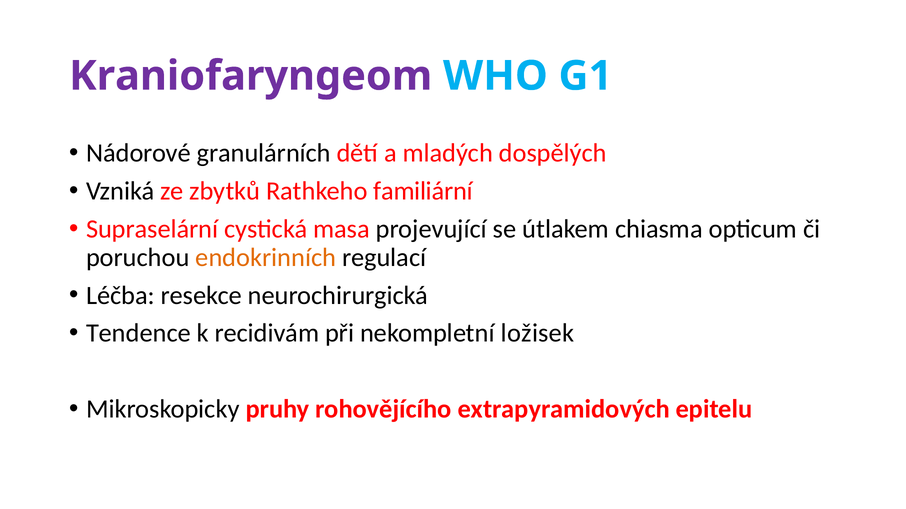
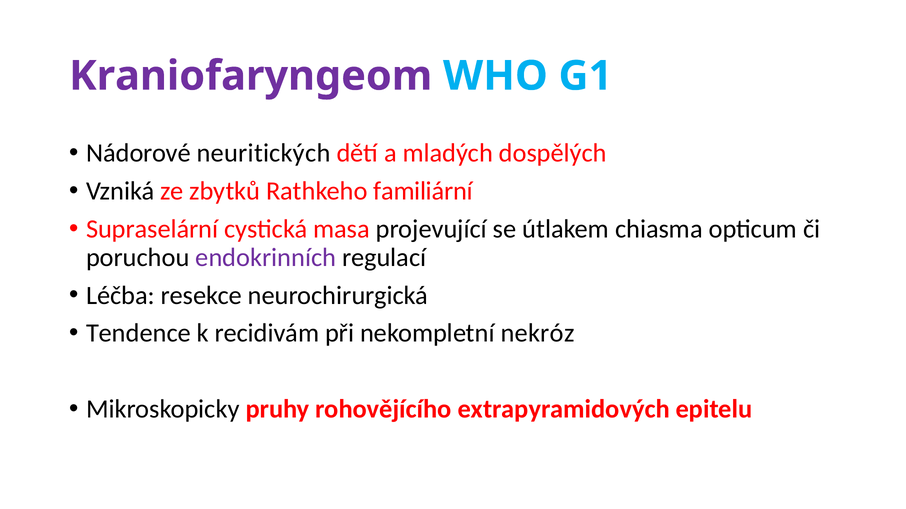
granulárních: granulárních -> neuritických
endokrinních colour: orange -> purple
ložisek: ložisek -> nekróz
